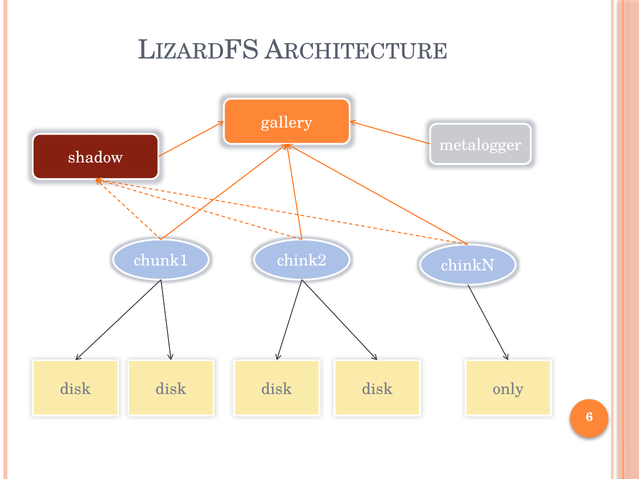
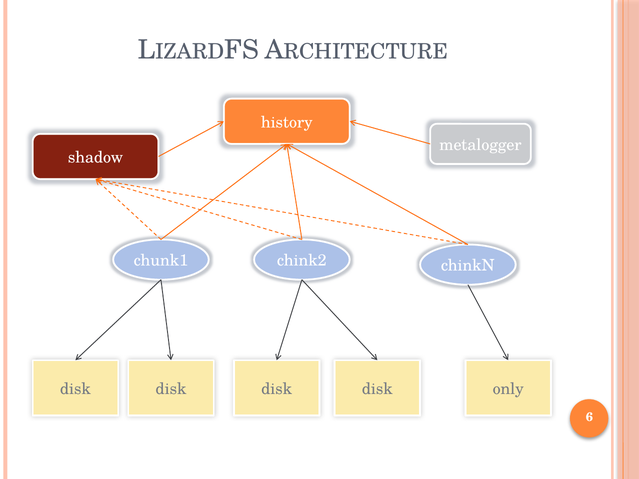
gallery: gallery -> history
